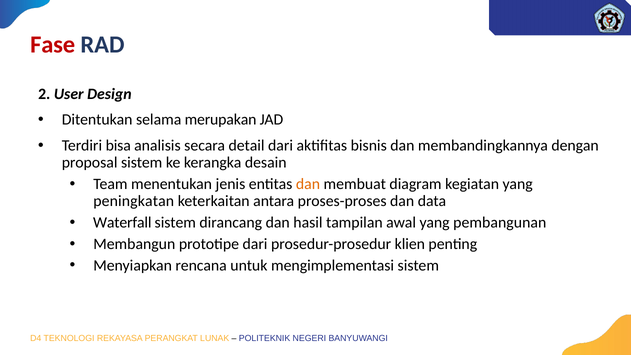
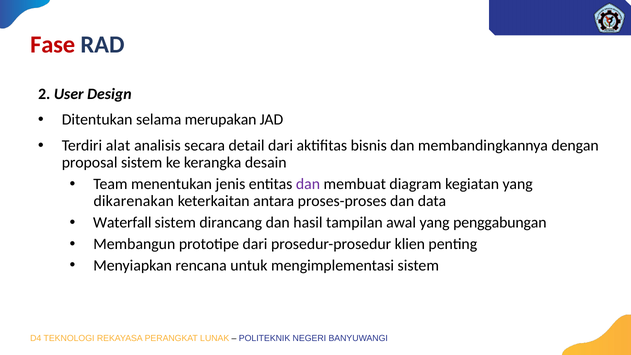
bisa: bisa -> alat
dan at (308, 184) colour: orange -> purple
peningkatan: peningkatan -> dikarenakan
pembangunan: pembangunan -> penggabungan
